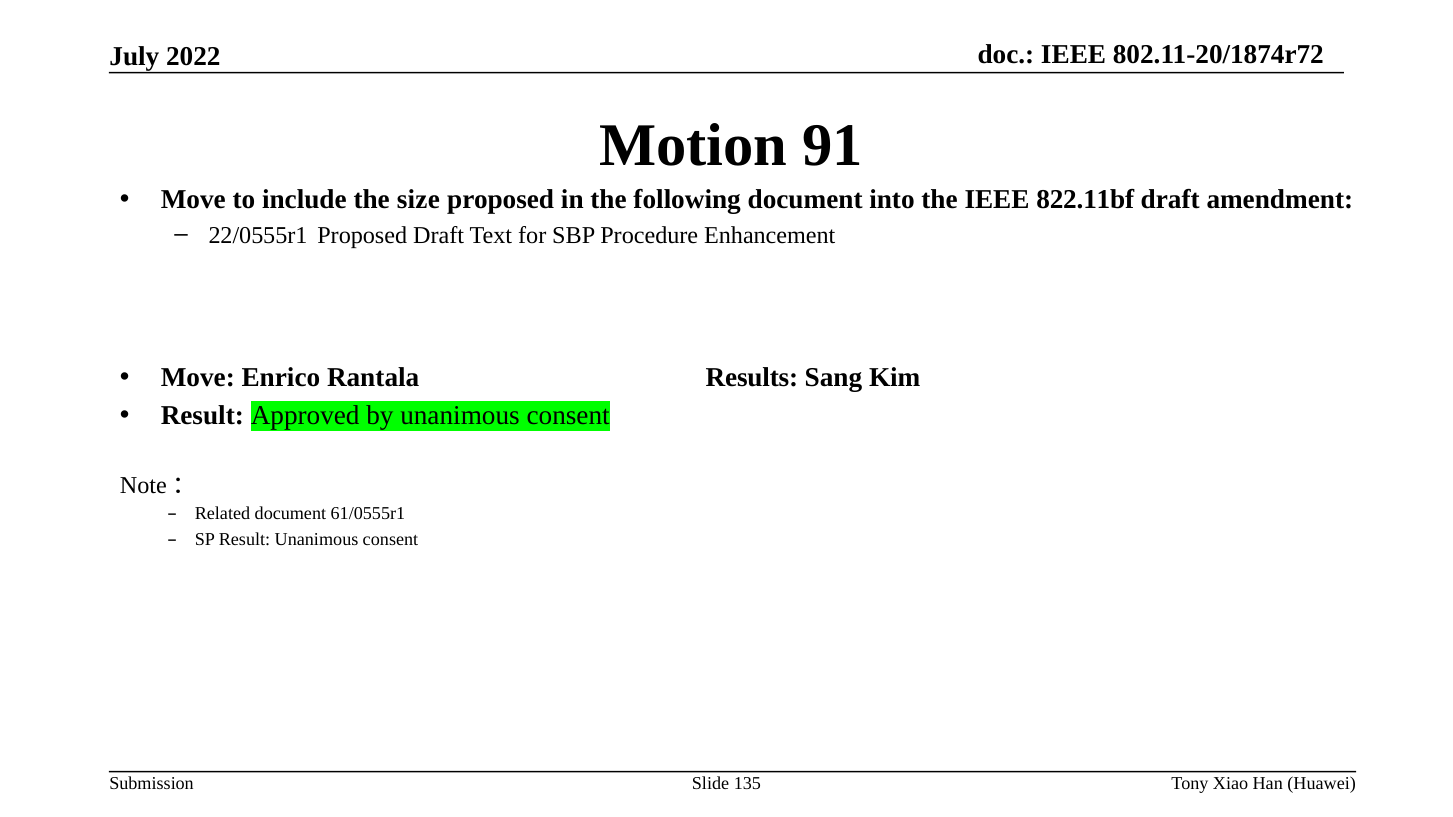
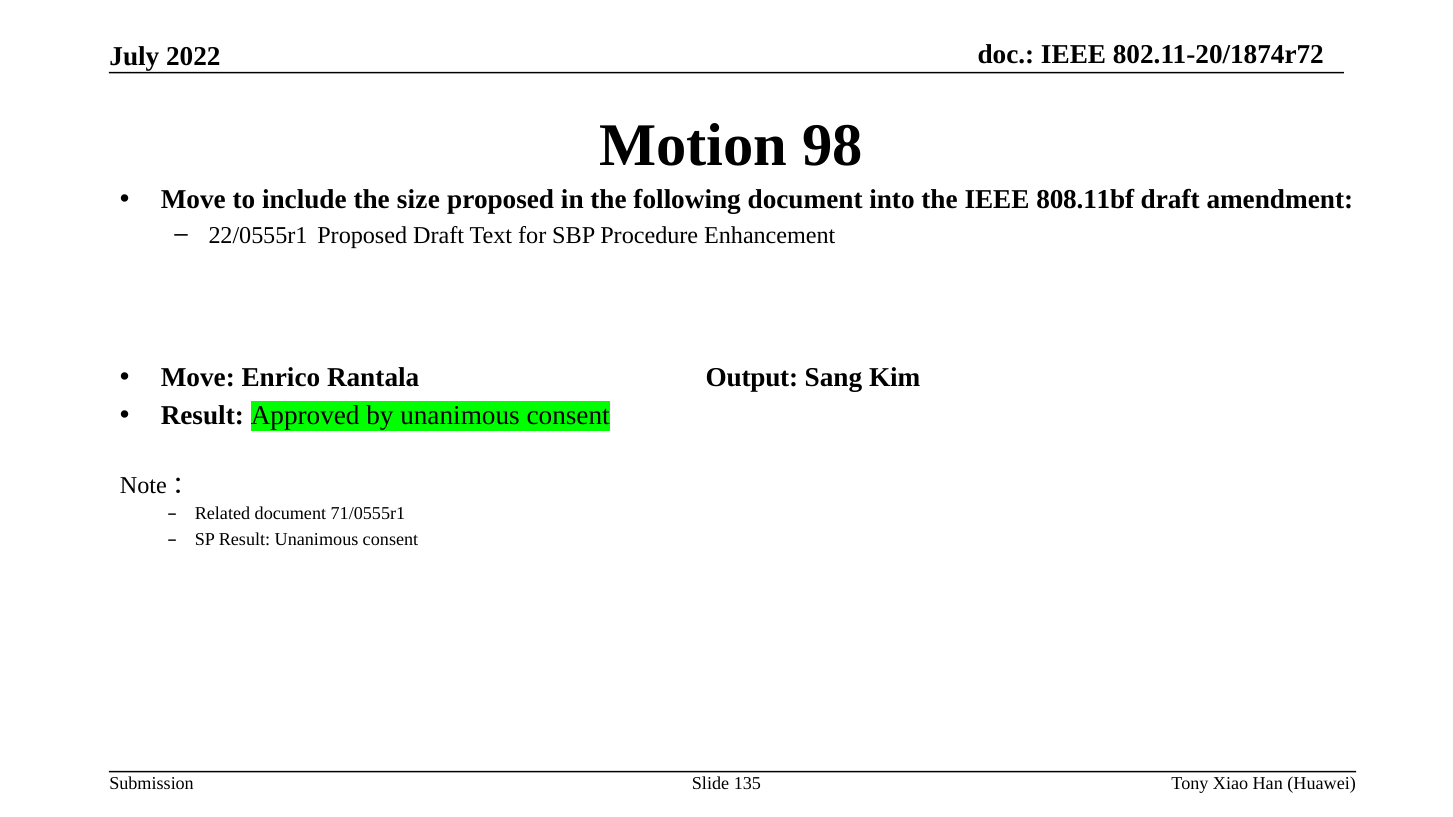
91: 91 -> 98
822.11bf: 822.11bf -> 808.11bf
Results: Results -> Output
61/0555r1: 61/0555r1 -> 71/0555r1
